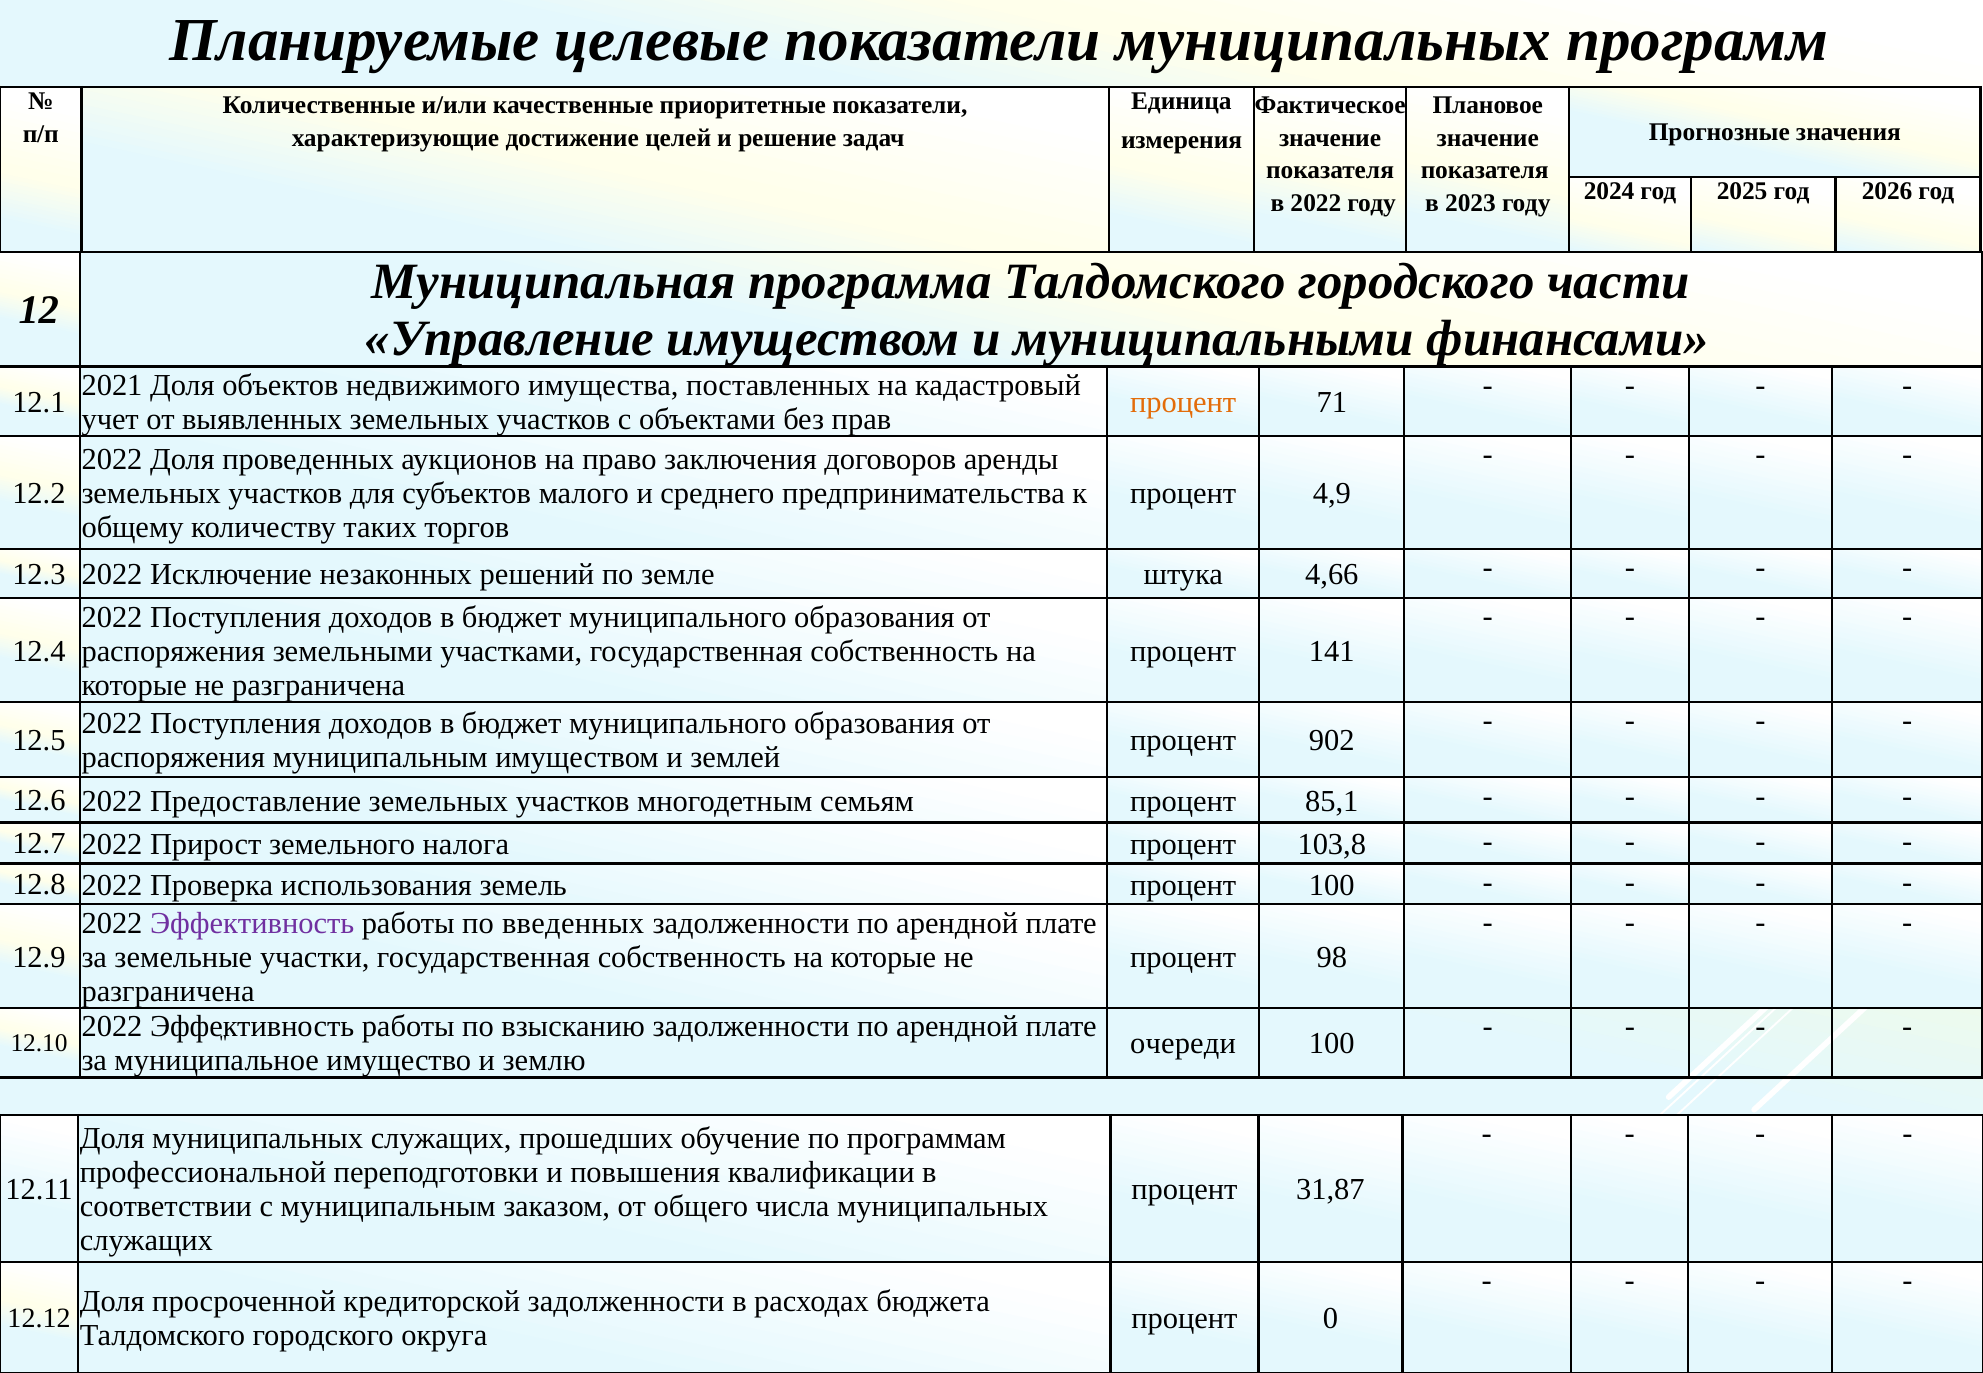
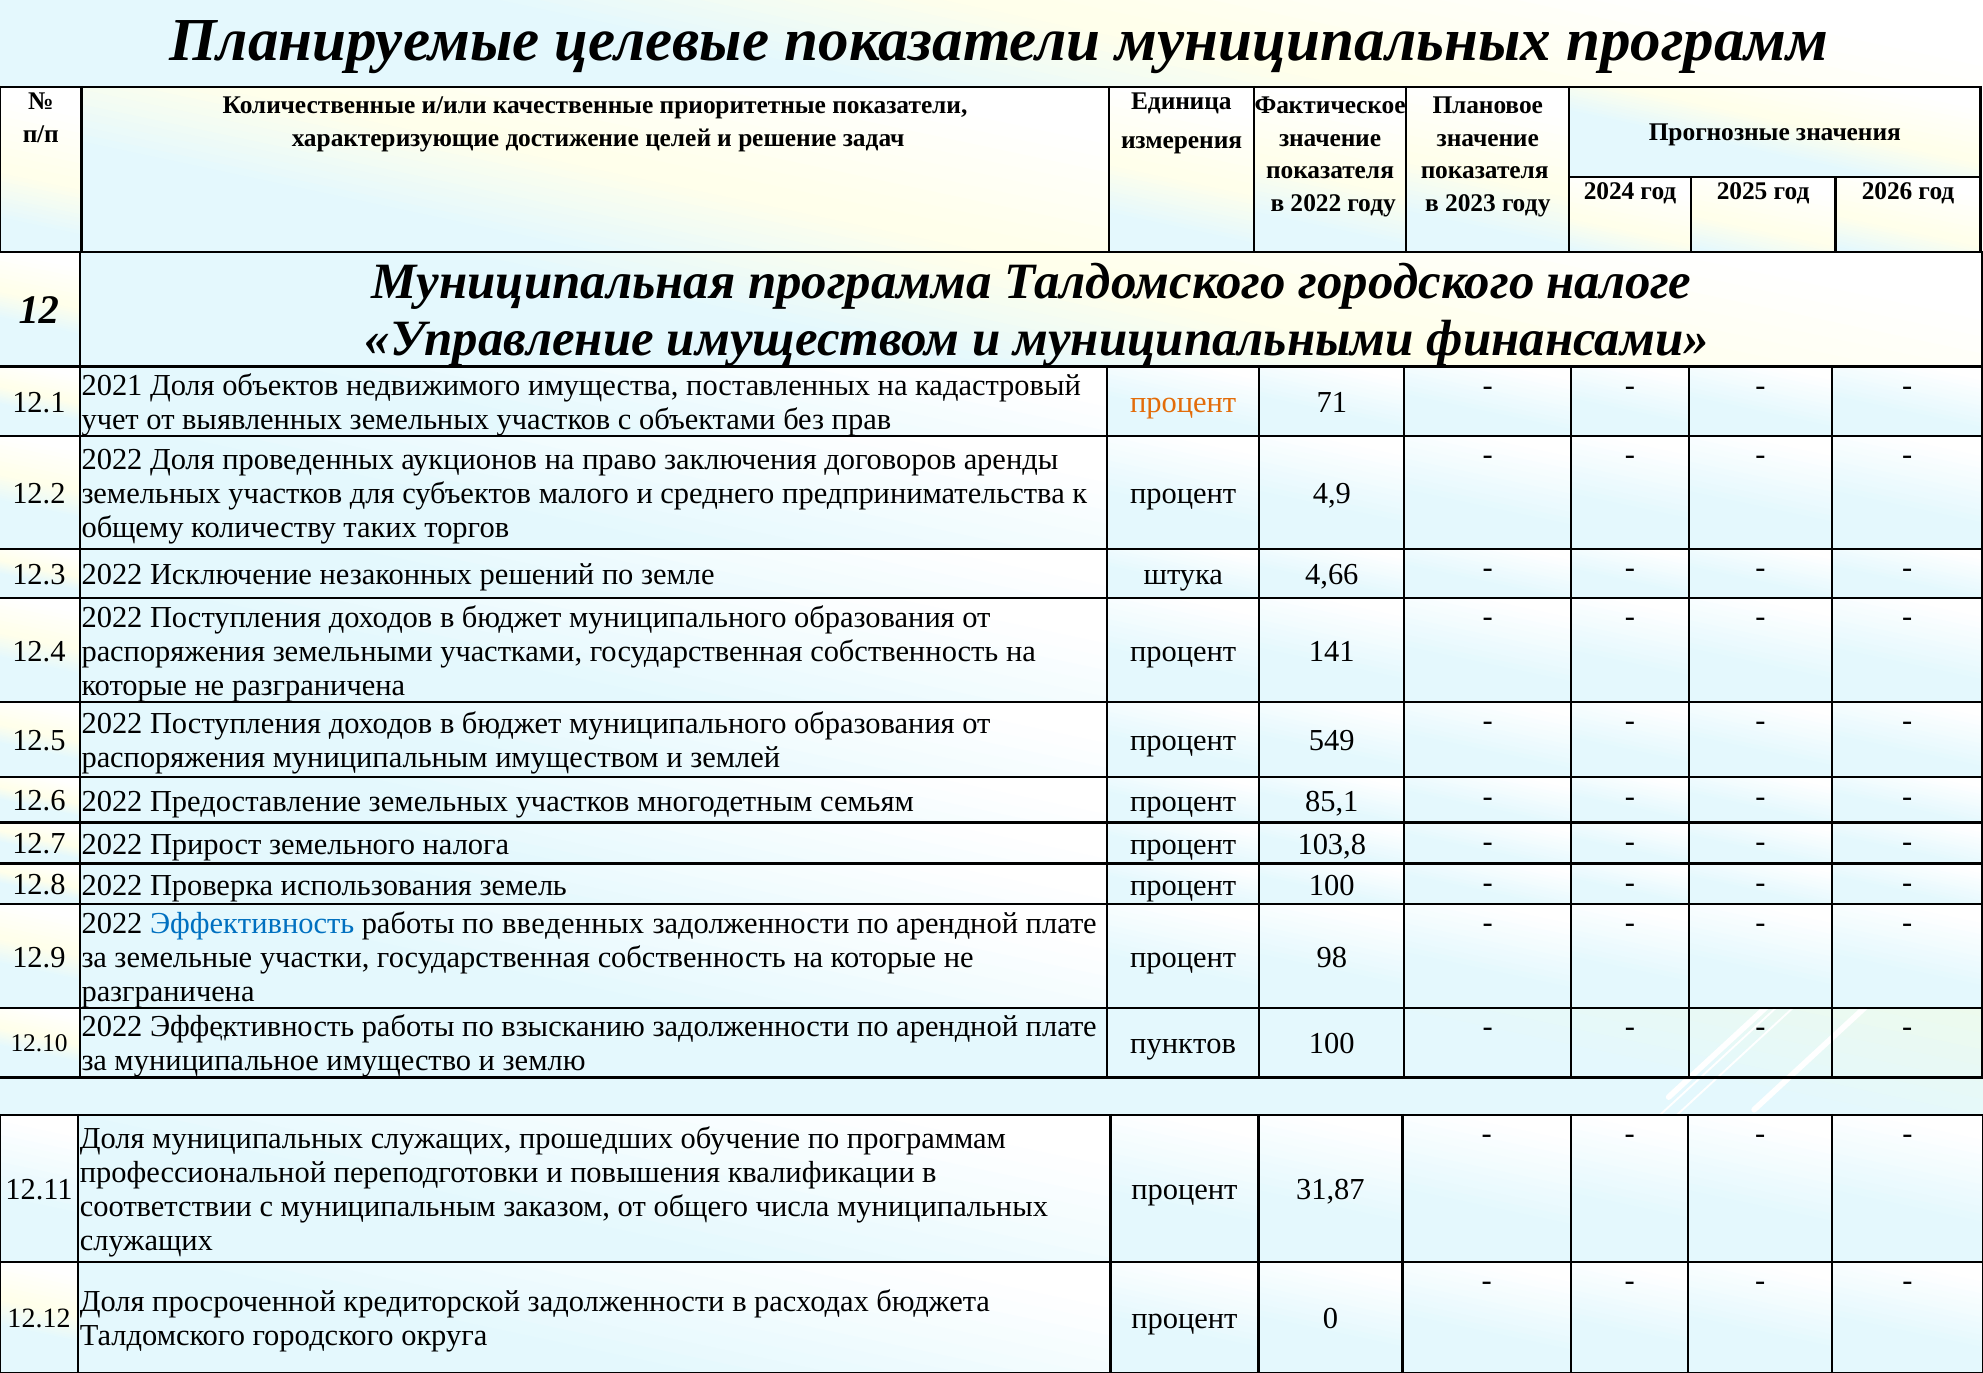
части: части -> налоге
902: 902 -> 549
Эффективность at (252, 923) colour: purple -> blue
очереди: очереди -> пунктов
